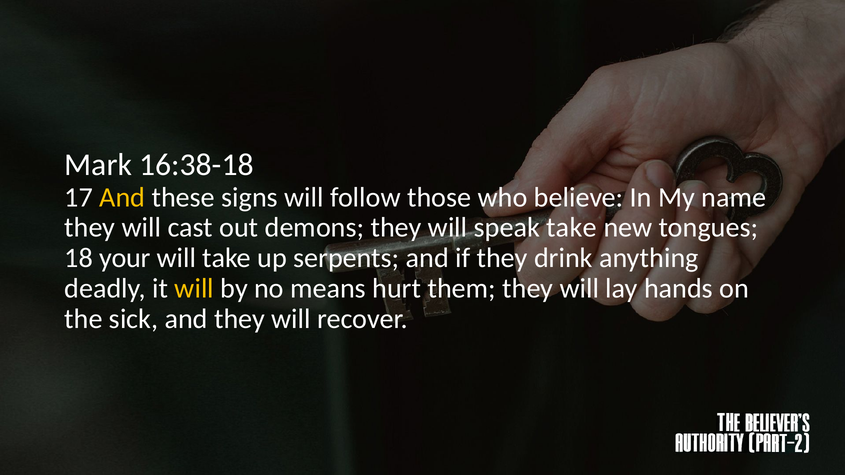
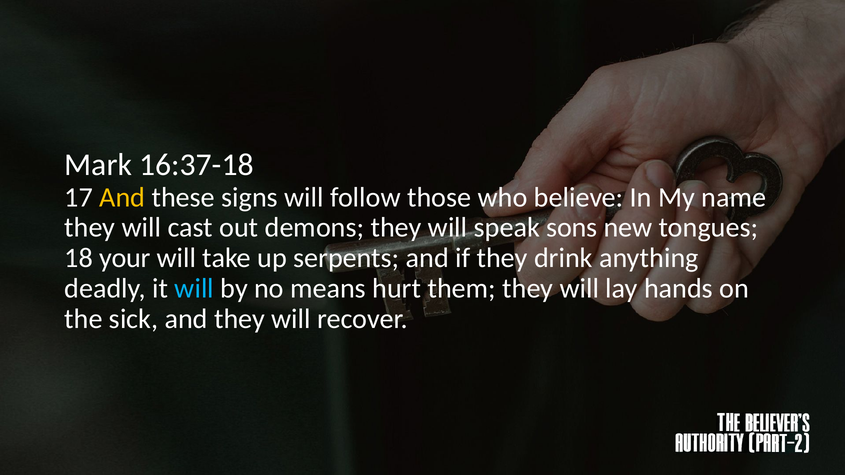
16:38-18: 16:38-18 -> 16:37-18
speak take: take -> sons
will at (194, 289) colour: yellow -> light blue
